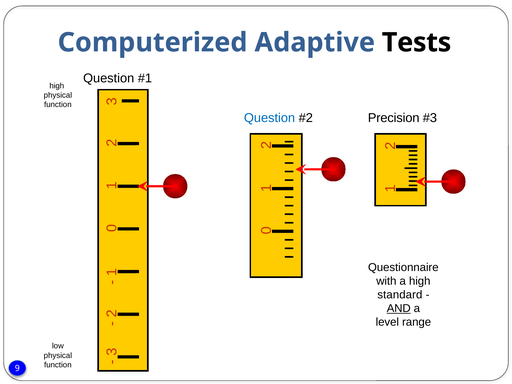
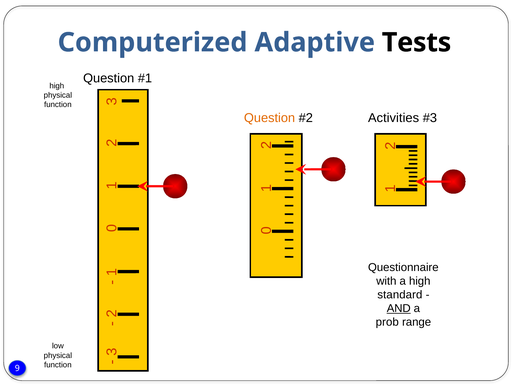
Question at (270, 118) colour: blue -> orange
Precision: Precision -> Activities
level: level -> prob
